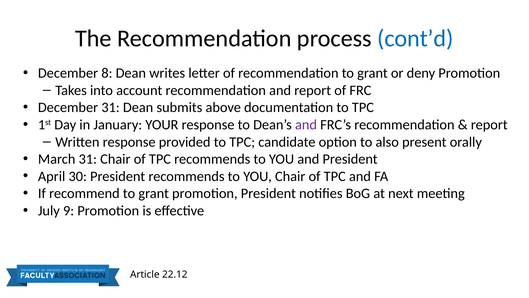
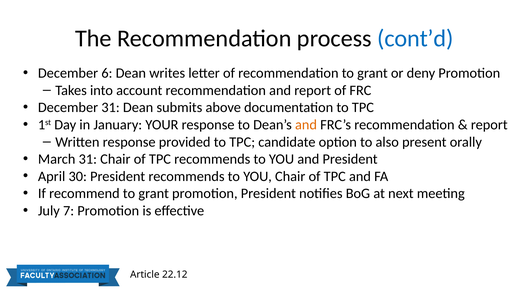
8: 8 -> 6
and at (306, 125) colour: purple -> orange
9: 9 -> 7
